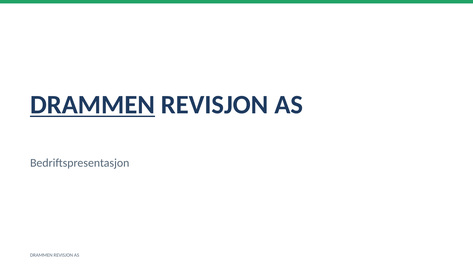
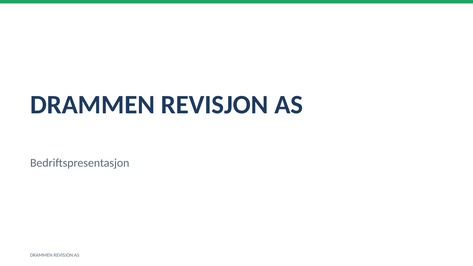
DRAMMEN at (92, 105) underline: present -> none
